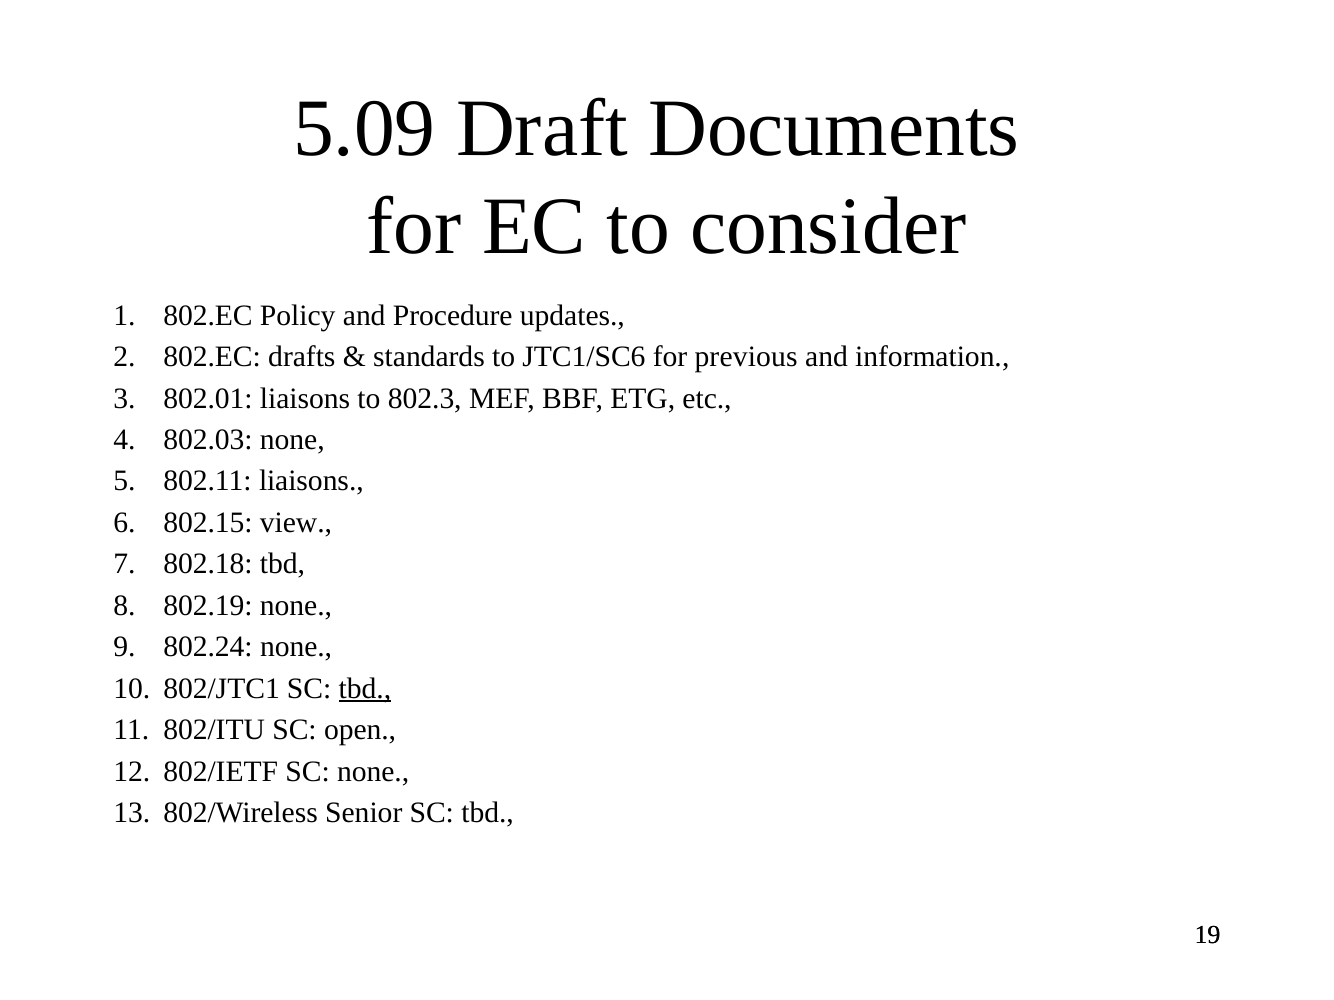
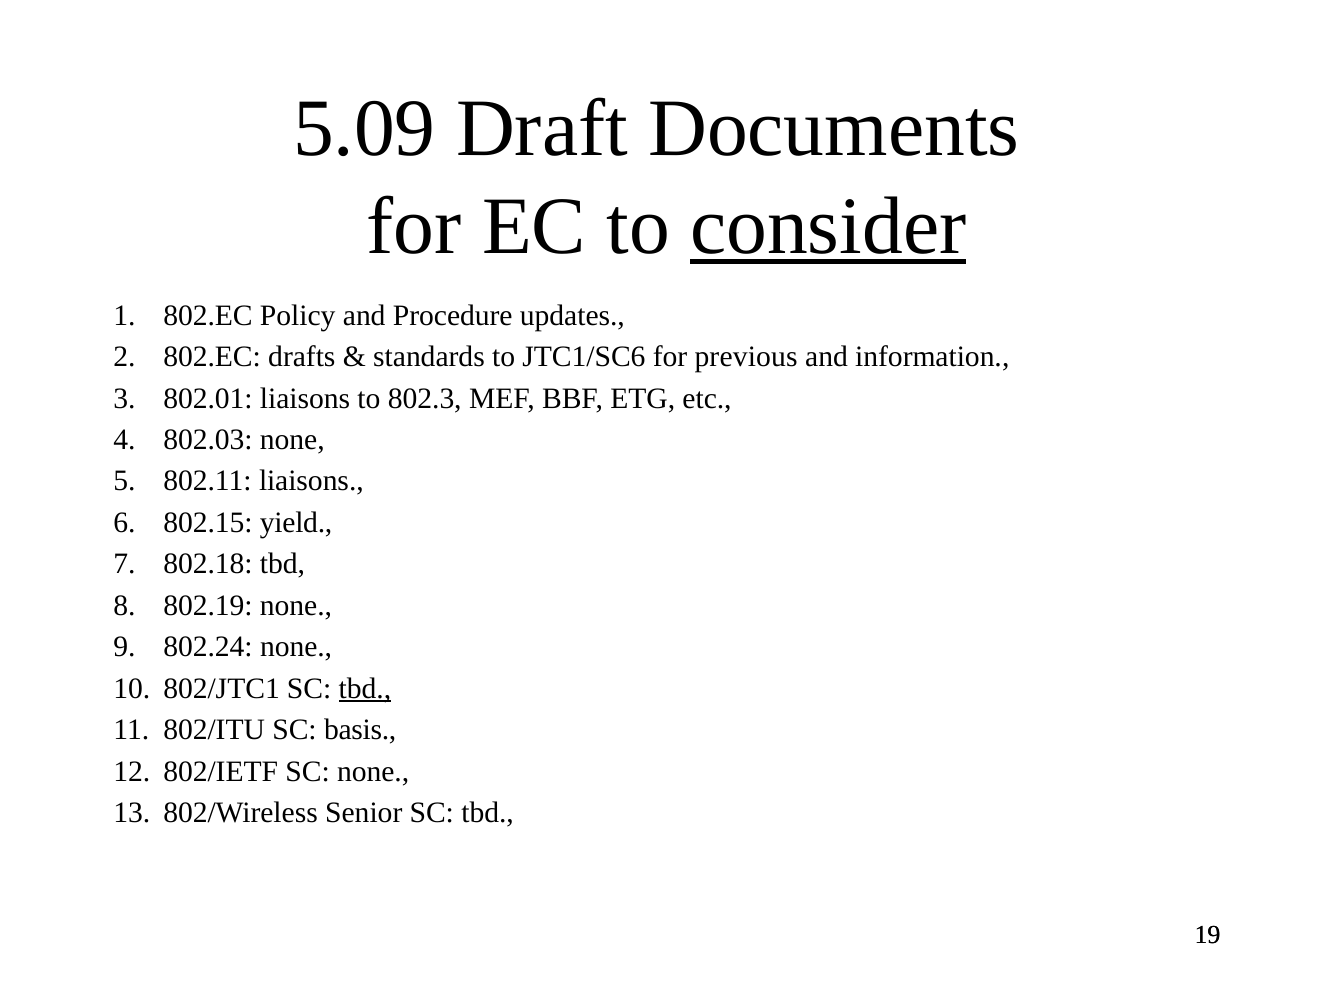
consider underline: none -> present
view: view -> yield
open: open -> basis
